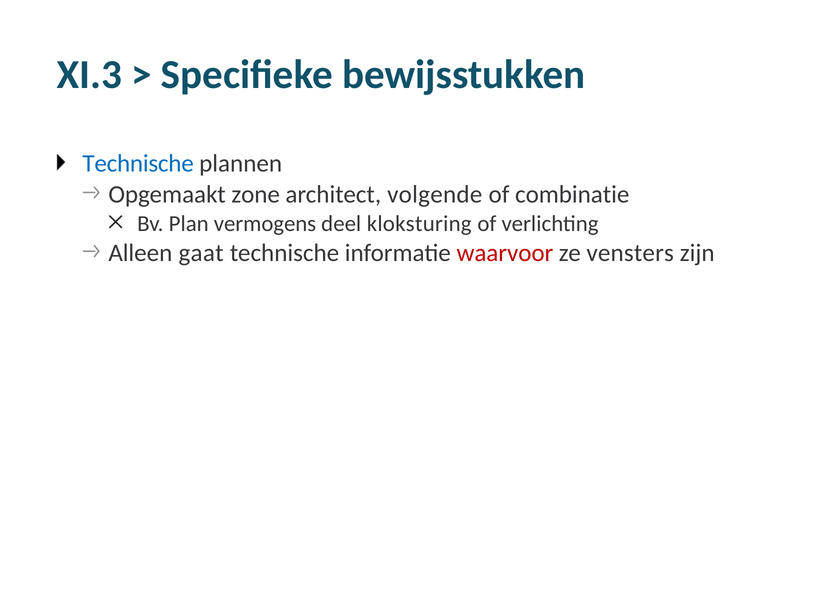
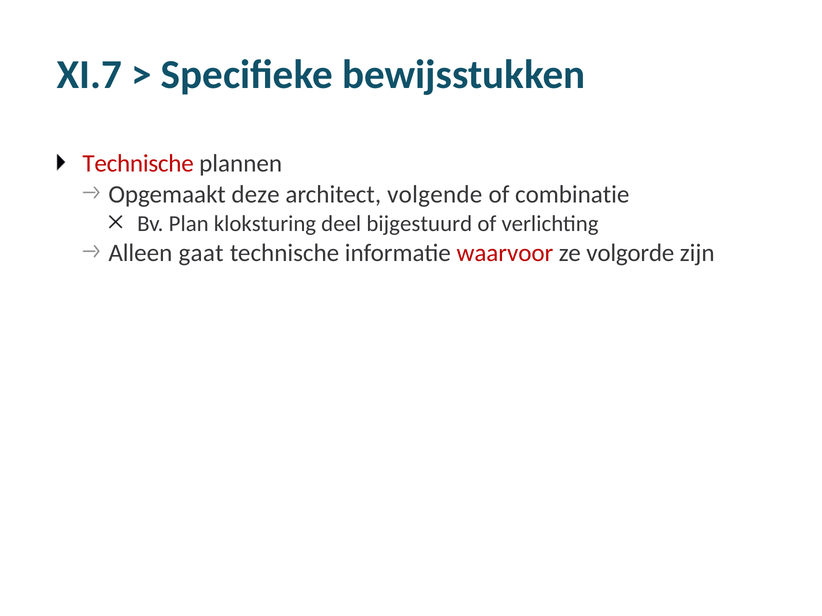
XI.3: XI.3 -> XI.7
Technische at (138, 164) colour: blue -> red
zone: zone -> deze
vermogens: vermogens -> kloksturing
kloksturing: kloksturing -> bijgestuurd
vensters: vensters -> volgorde
